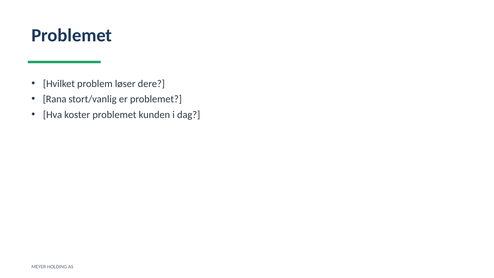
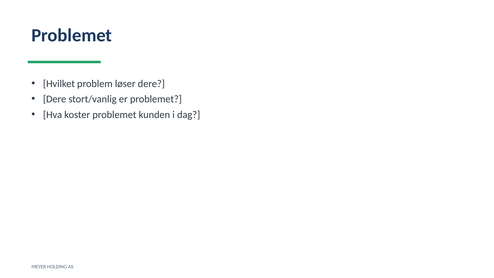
Rana at (55, 99): Rana -> Dere
